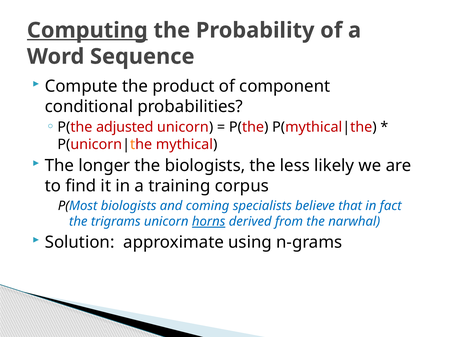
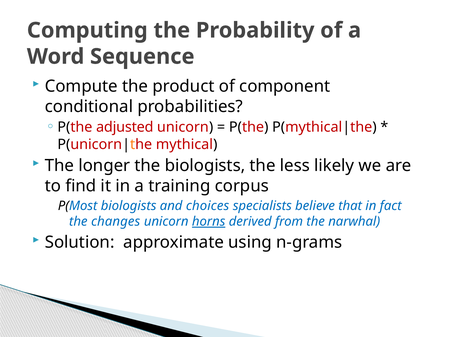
Computing underline: present -> none
coming: coming -> choices
trigrams: trigrams -> changes
